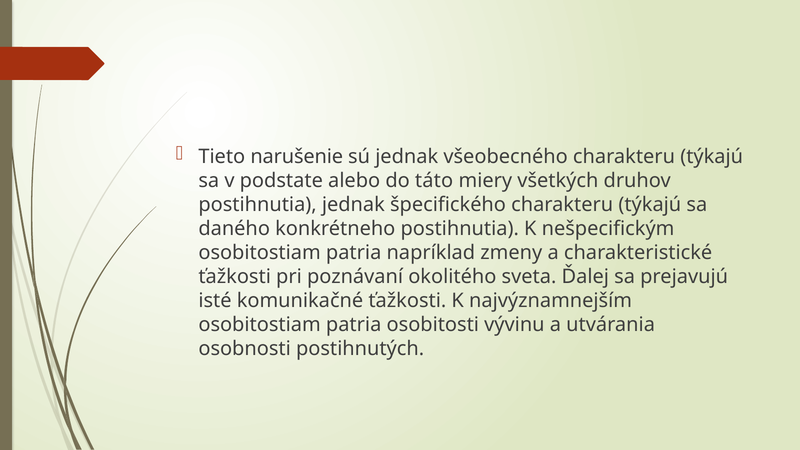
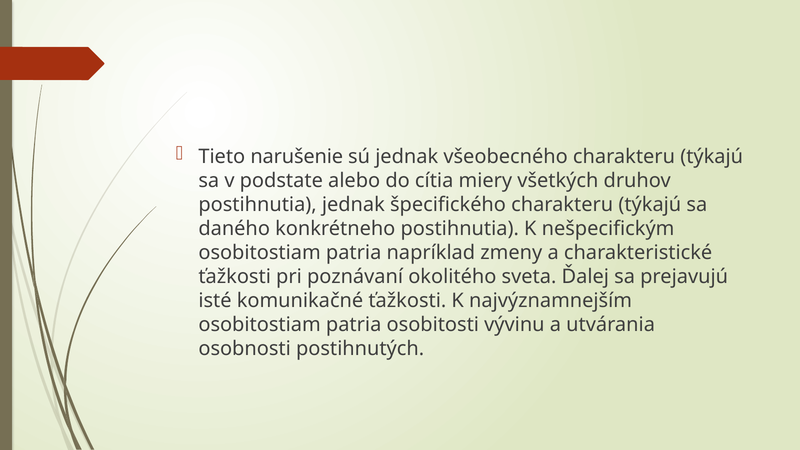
táto: táto -> cítia
